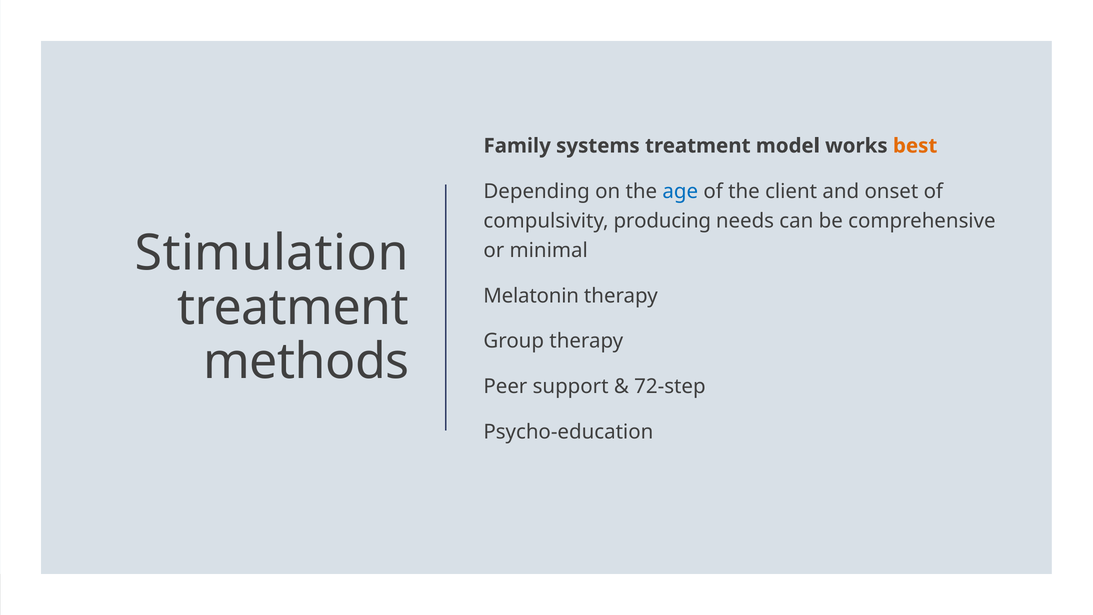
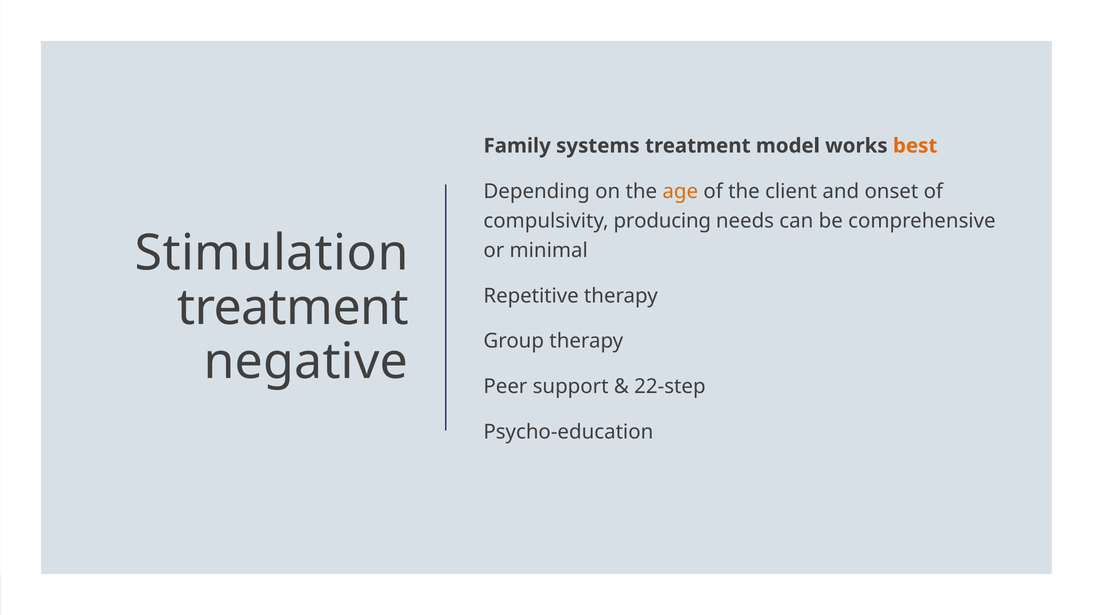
age colour: blue -> orange
Melatonin: Melatonin -> Repetitive
methods: methods -> negative
72-step: 72-step -> 22-step
